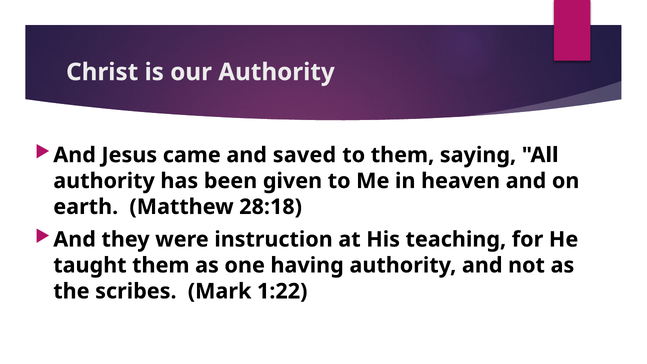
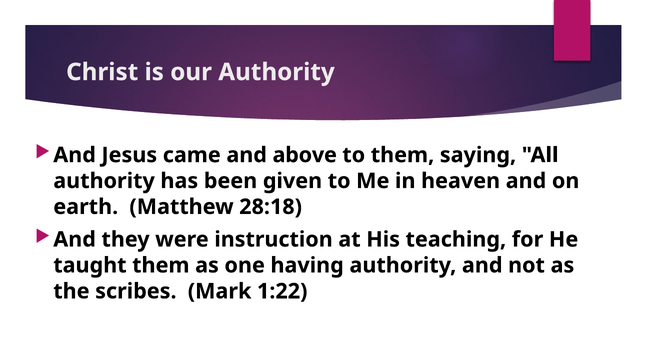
saved: saved -> above
